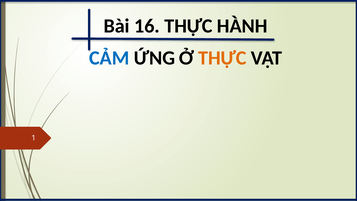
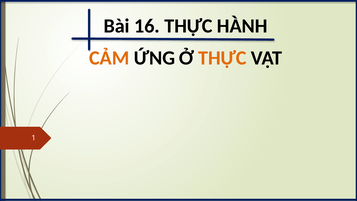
CẢM colour: blue -> orange
